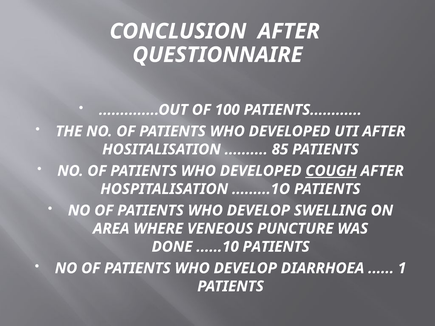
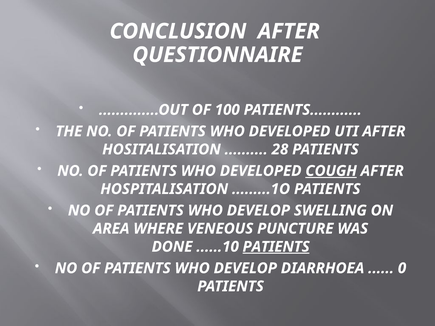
85: 85 -> 28
PATIENTS at (276, 247) underline: none -> present
1: 1 -> 0
